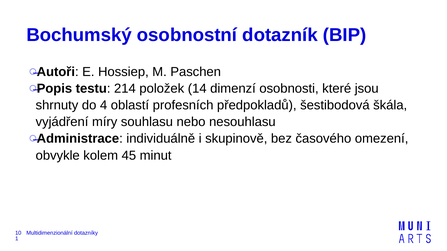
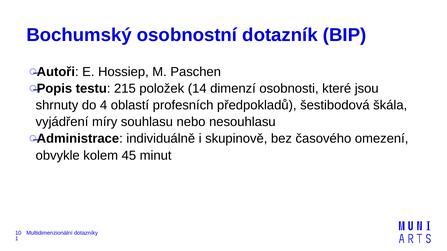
214: 214 -> 215
